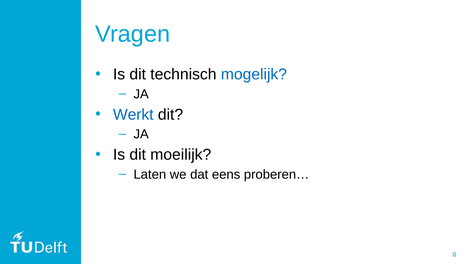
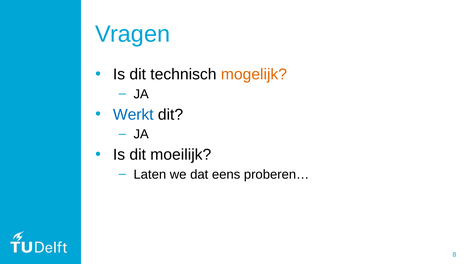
mogelijk colour: blue -> orange
